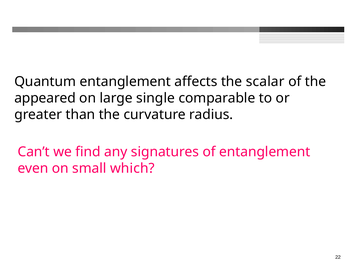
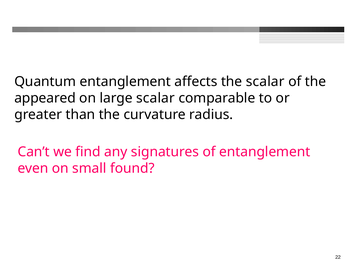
large single: single -> scalar
which: which -> found
